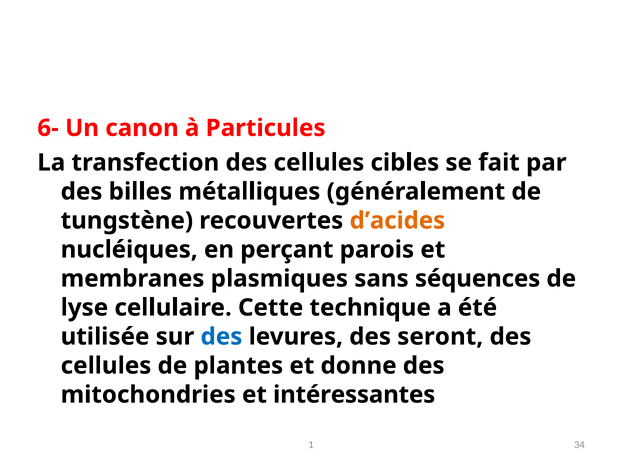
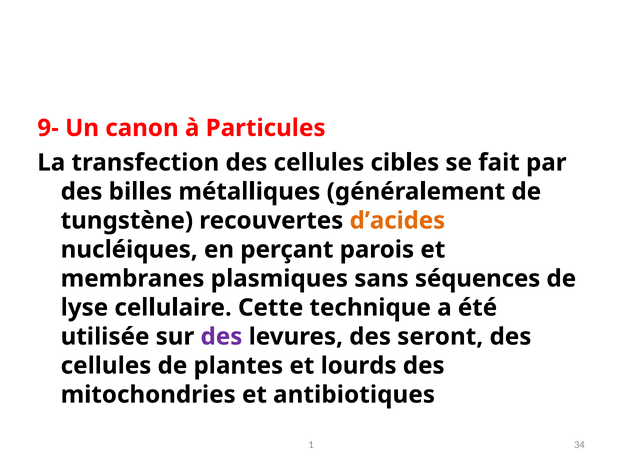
6-: 6- -> 9-
des at (221, 337) colour: blue -> purple
donne: donne -> lourds
intéressantes: intéressantes -> antibiotiques
